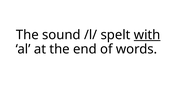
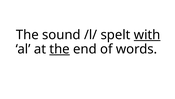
the at (60, 49) underline: none -> present
